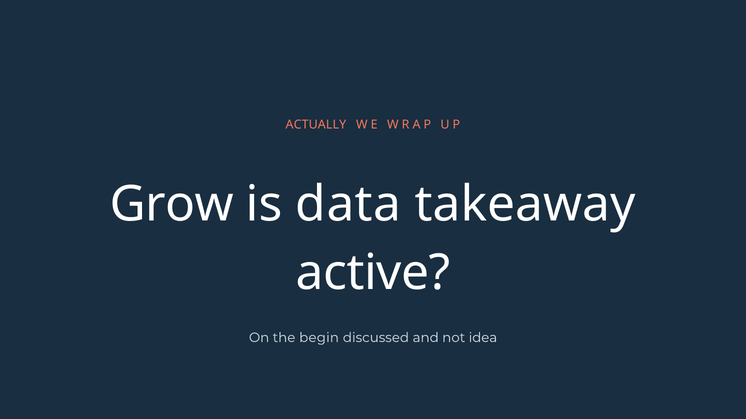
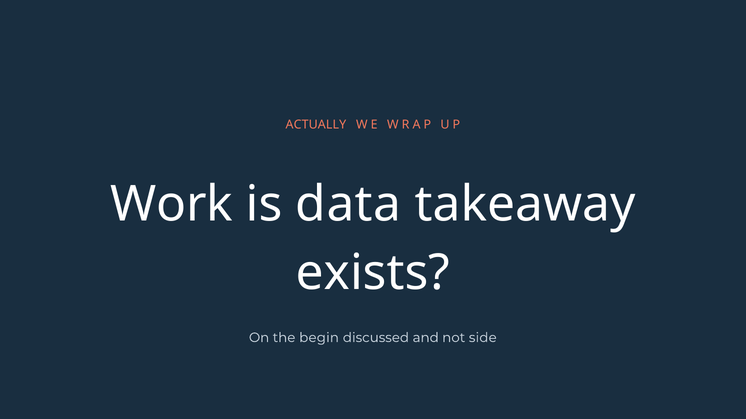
Grow: Grow -> Work
active: active -> exists
idea: idea -> side
